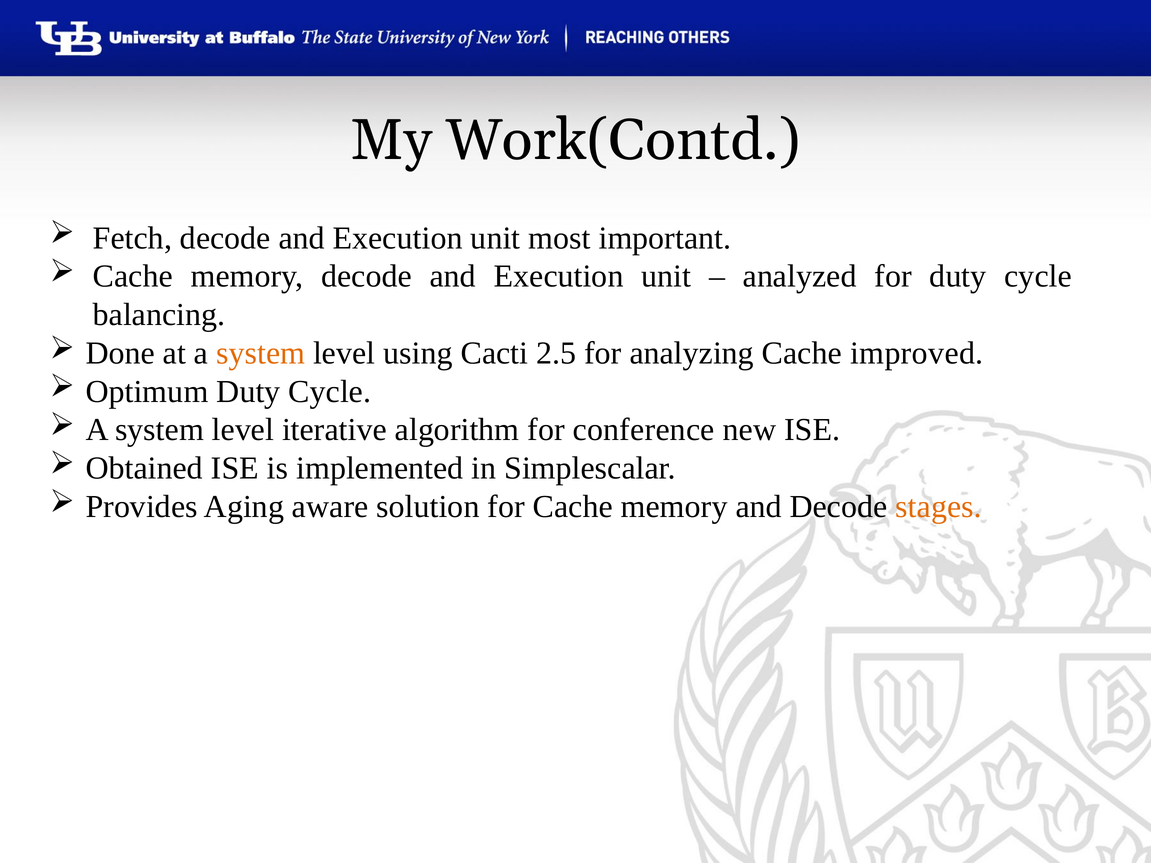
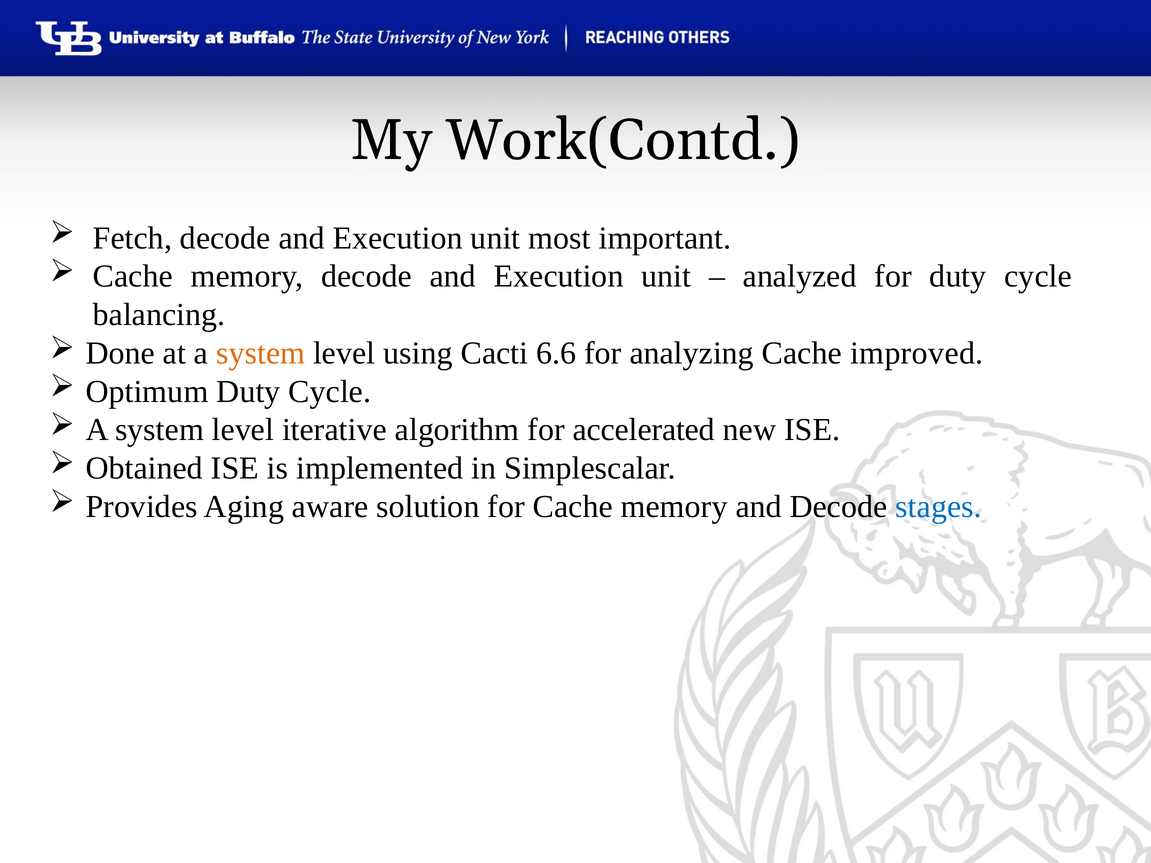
2.5: 2.5 -> 6.6
conference: conference -> accelerated
stages colour: orange -> blue
